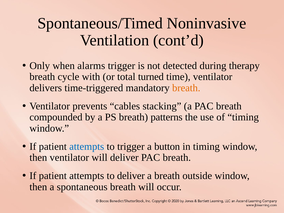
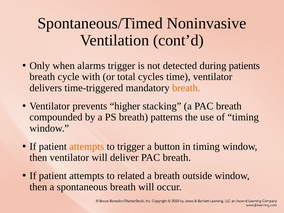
therapy: therapy -> patients
turned: turned -> cycles
cables: cables -> higher
attempts at (87, 146) colour: blue -> orange
to deliver: deliver -> related
